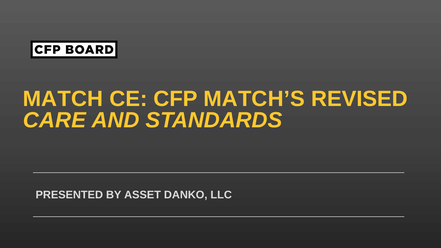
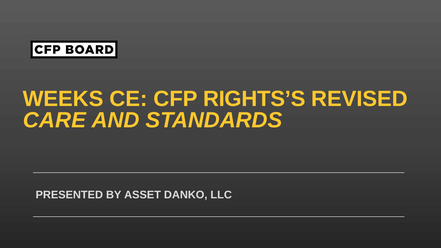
MATCH: MATCH -> WEEKS
MATCH’S: MATCH’S -> RIGHTS’S
